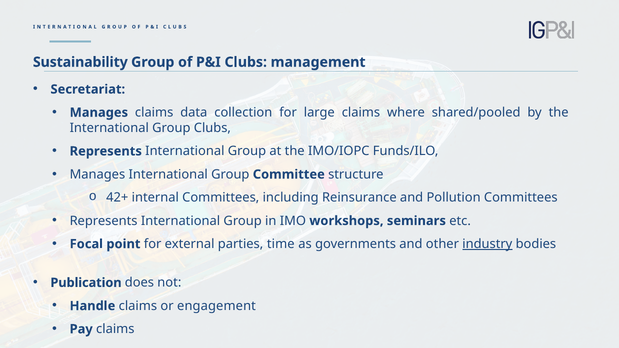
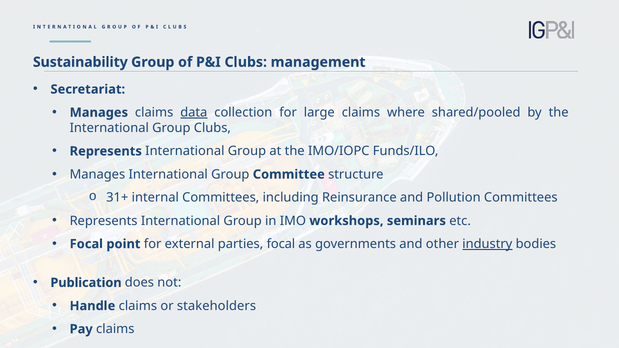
data underline: none -> present
42+: 42+ -> 31+
parties time: time -> focal
engagement: engagement -> stakeholders
